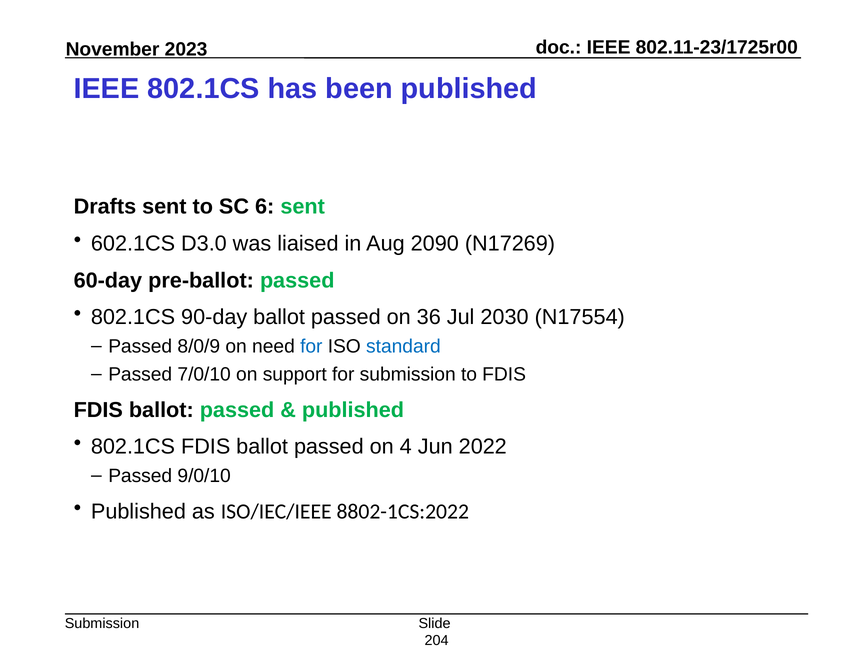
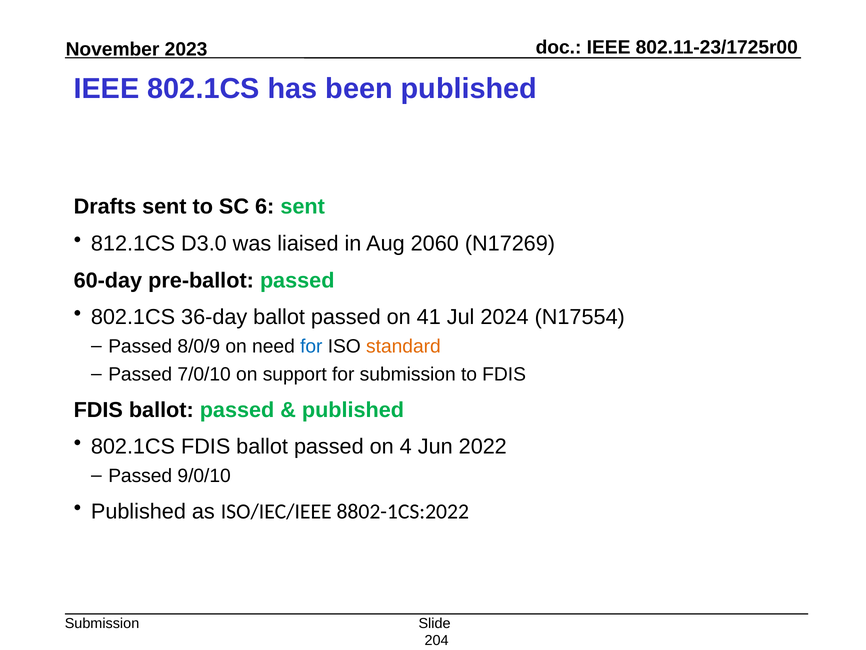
602.1CS: 602.1CS -> 812.1CS
2090: 2090 -> 2060
90-day: 90-day -> 36-day
36: 36 -> 41
2030: 2030 -> 2024
standard colour: blue -> orange
